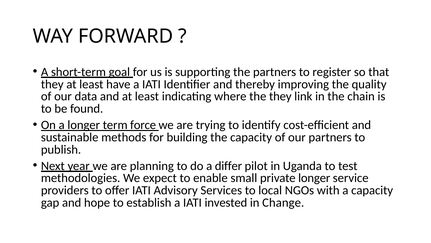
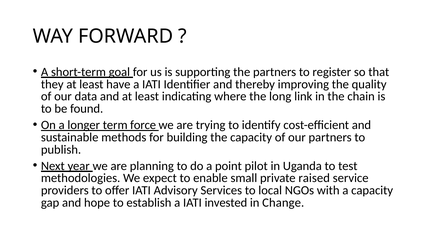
the they: they -> long
differ: differ -> point
private longer: longer -> raised
